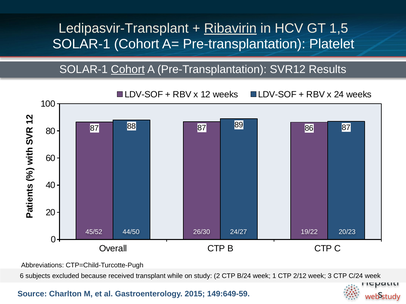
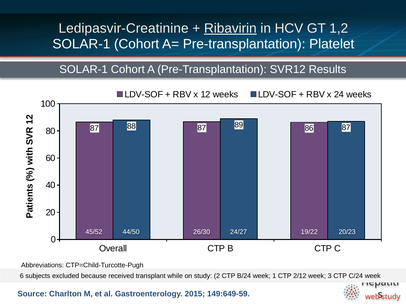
Ledipasvir-Transplant: Ledipasvir-Transplant -> Ledipasvir-Creatinine
1,5: 1,5 -> 1,2
Cohort at (128, 70) underline: present -> none
